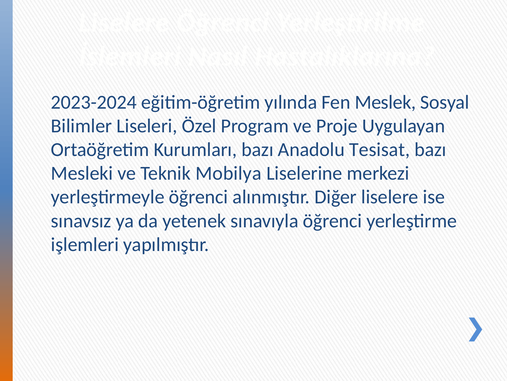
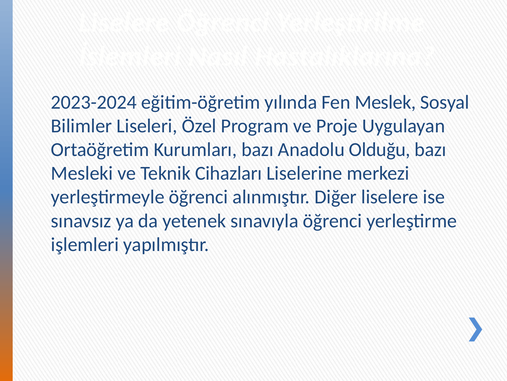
Tesisat: Tesisat -> Olduğu
Mobilya: Mobilya -> Cihazları
